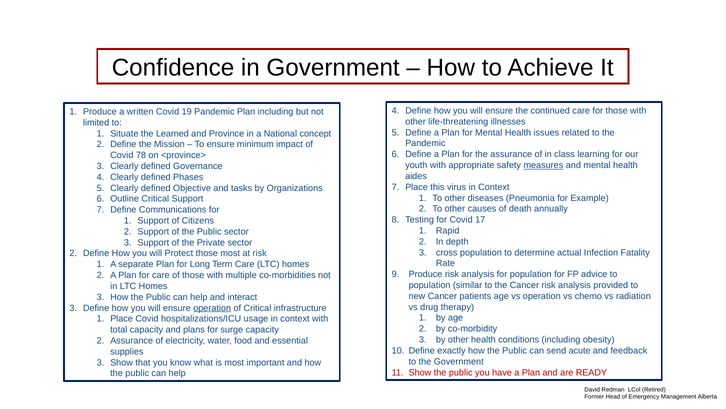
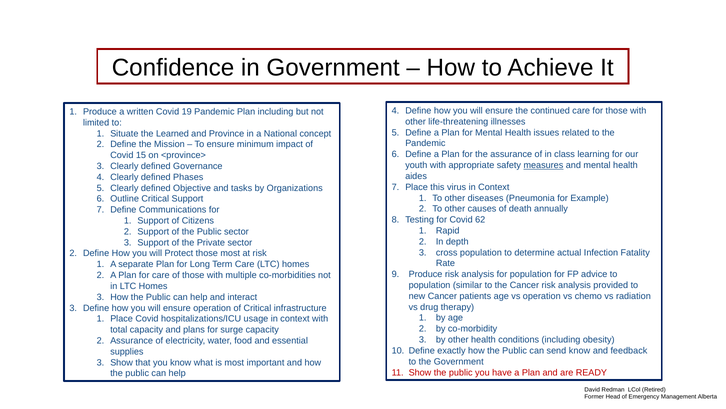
78: 78 -> 15
17: 17 -> 62
operation at (212, 308) underline: present -> none
send acute: acute -> know
